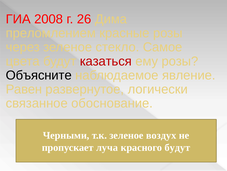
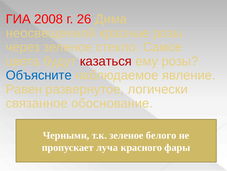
преломлением: преломлением -> неосвещенной
Объясните colour: black -> blue
воздух: воздух -> белого
красного будут: будут -> фары
